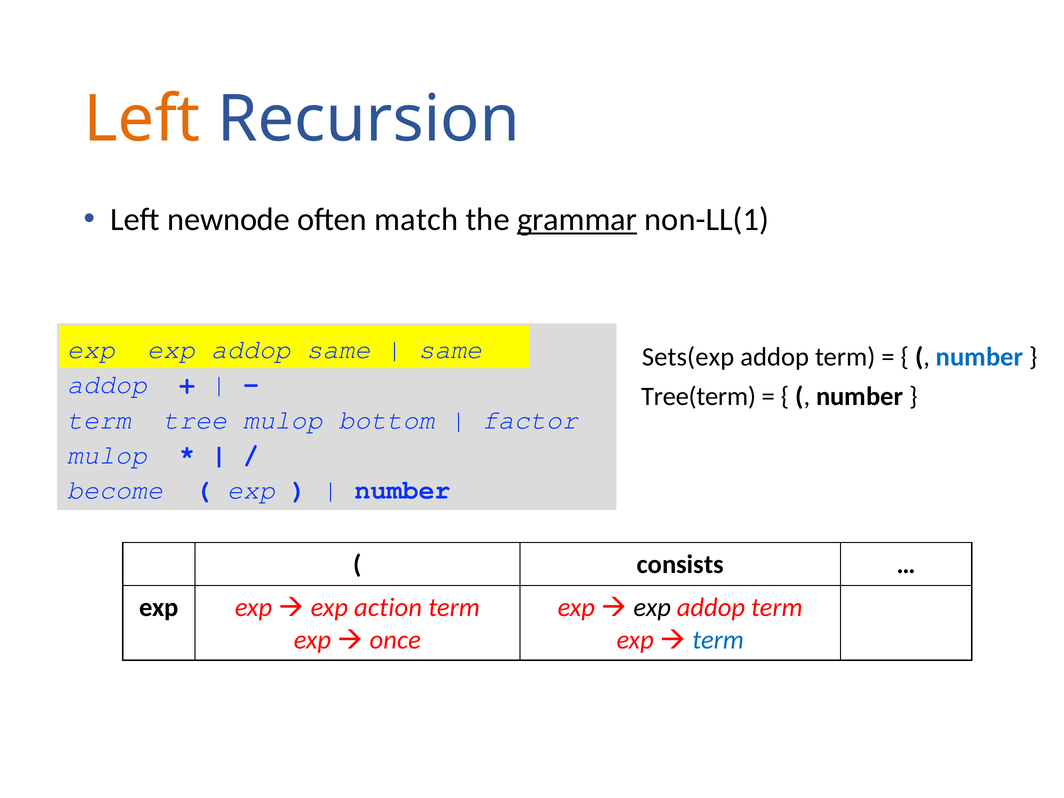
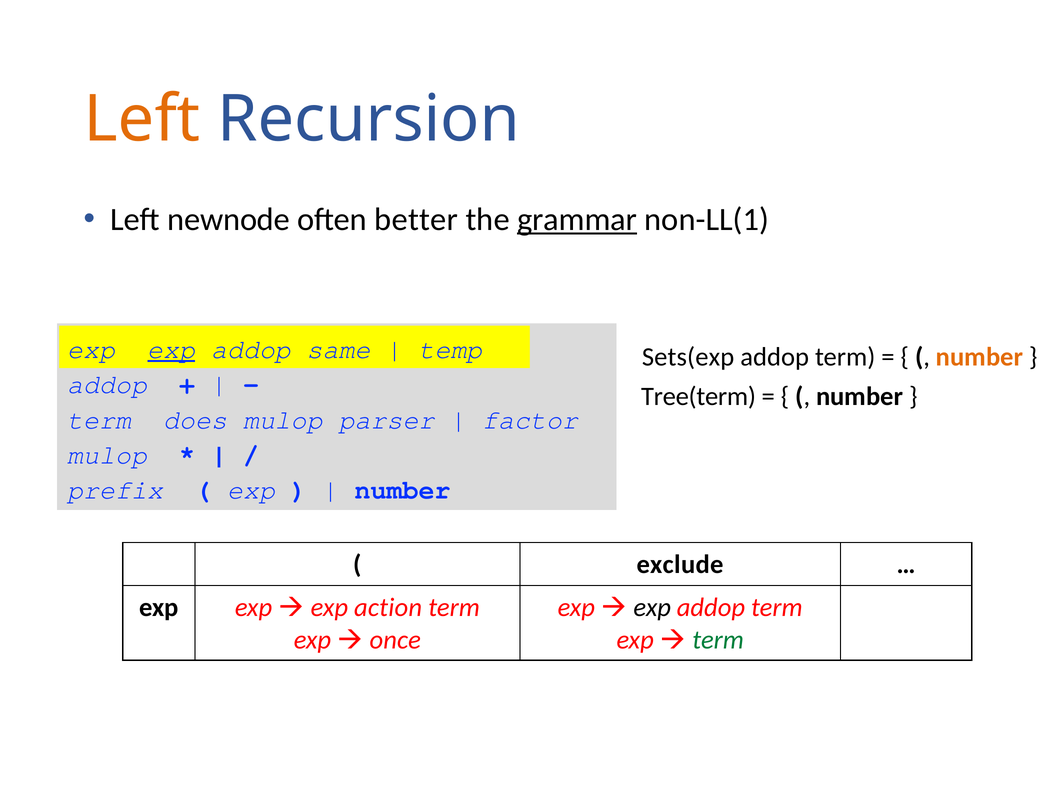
match: match -> better
exp at (171, 350) underline: none -> present
same at (451, 350): same -> temp
number at (980, 357) colour: blue -> orange
tree: tree -> does
bottom: bottom -> parser
become: become -> prefix
consists: consists -> exclude
term at (718, 640) colour: blue -> green
